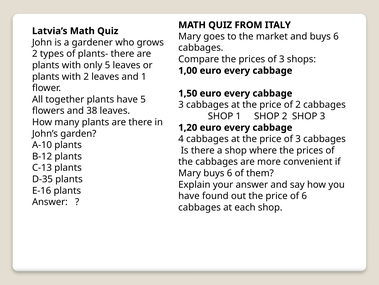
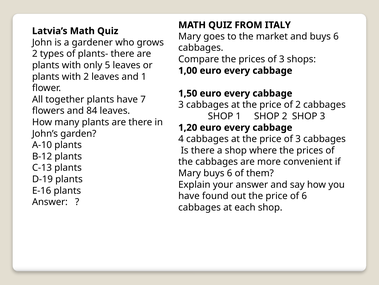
have 5: 5 -> 7
38: 38 -> 84
D-35: D-35 -> D-19
